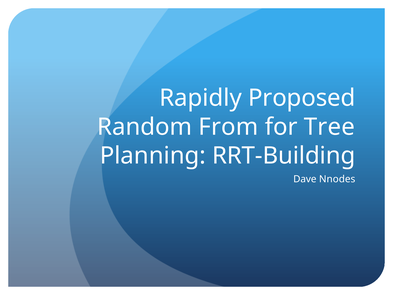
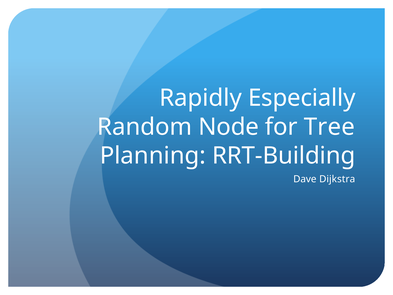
Proposed: Proposed -> Especially
From: From -> Node
Nnodes: Nnodes -> Dijkstra
